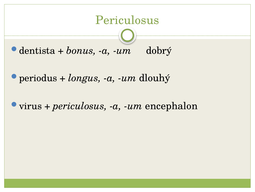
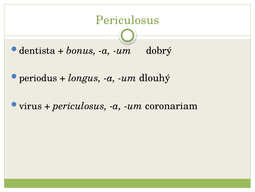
encephalon: encephalon -> coronariam
